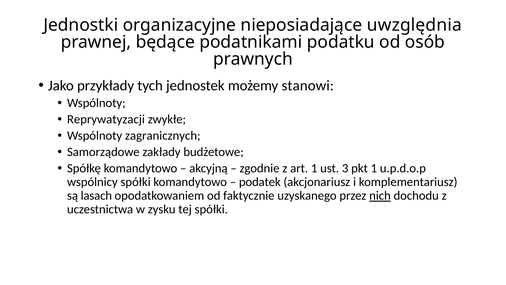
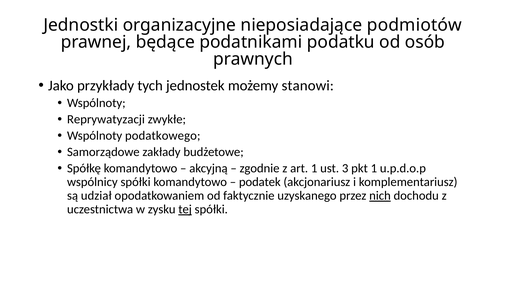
uwzględnia: uwzględnia -> podmiotów
zagranicznych: zagranicznych -> podatkowego
lasach: lasach -> udział
tej underline: none -> present
